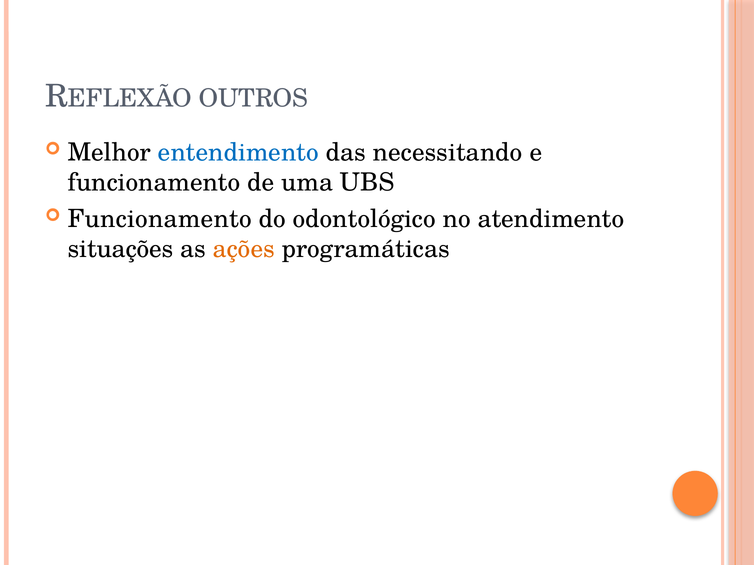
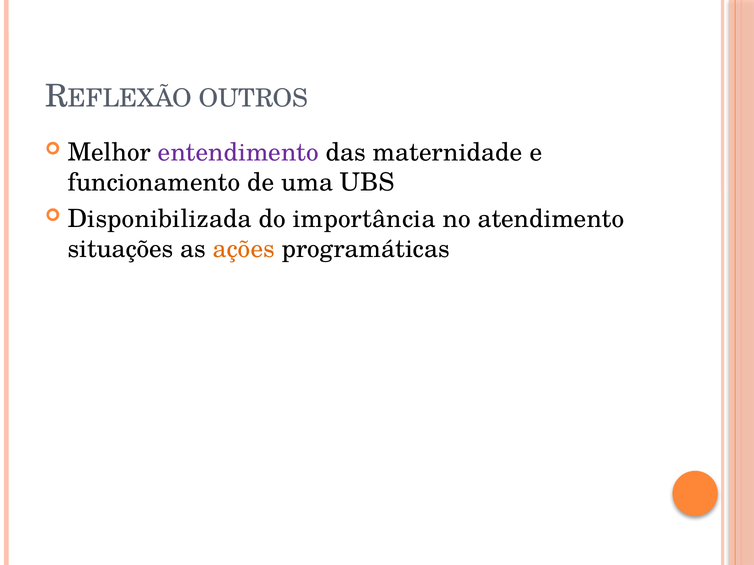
entendimento colour: blue -> purple
necessitando: necessitando -> maternidade
Funcionamento at (160, 219): Funcionamento -> Disponibilizada
odontológico: odontológico -> importância
